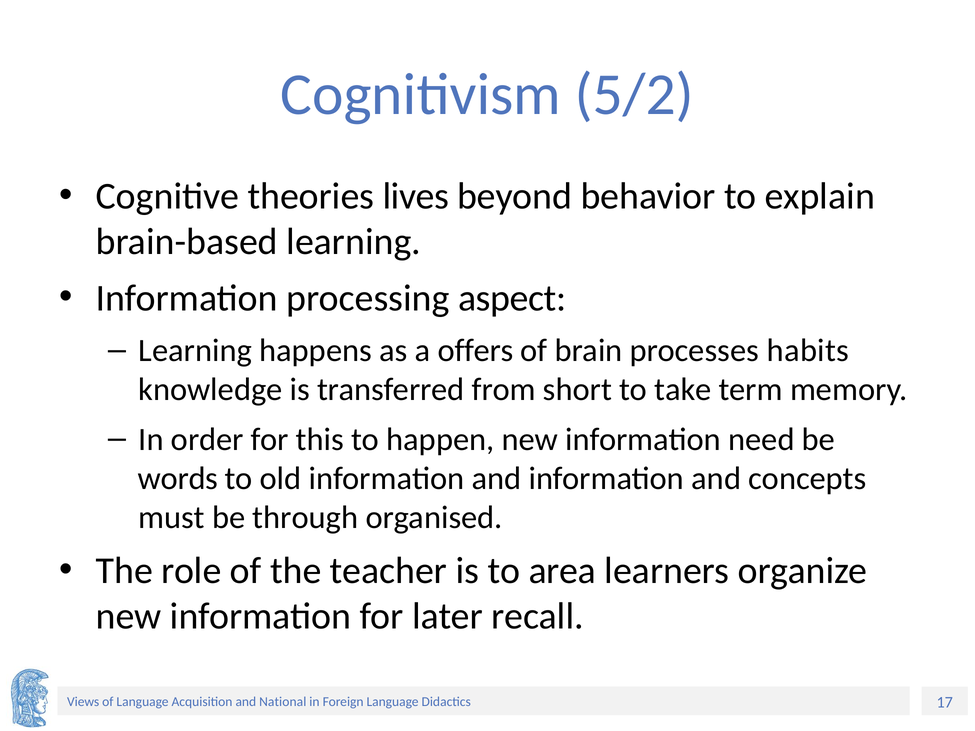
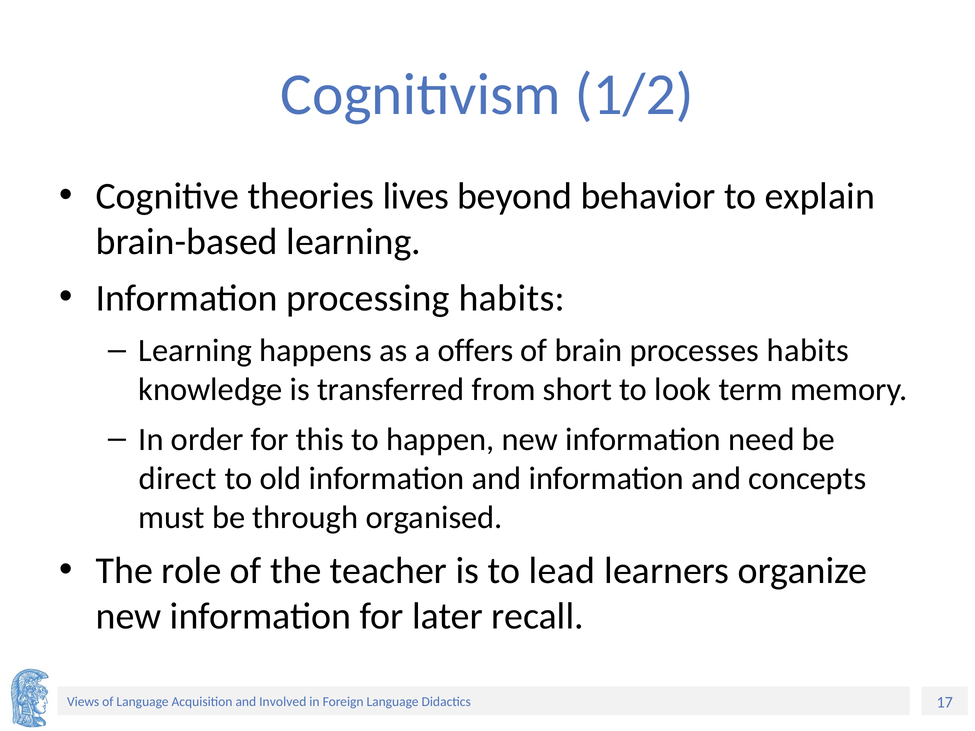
5/2: 5/2 -> 1/2
processing aspect: aspect -> habits
take: take -> look
words: words -> direct
area: area -> lead
National: National -> Involved
